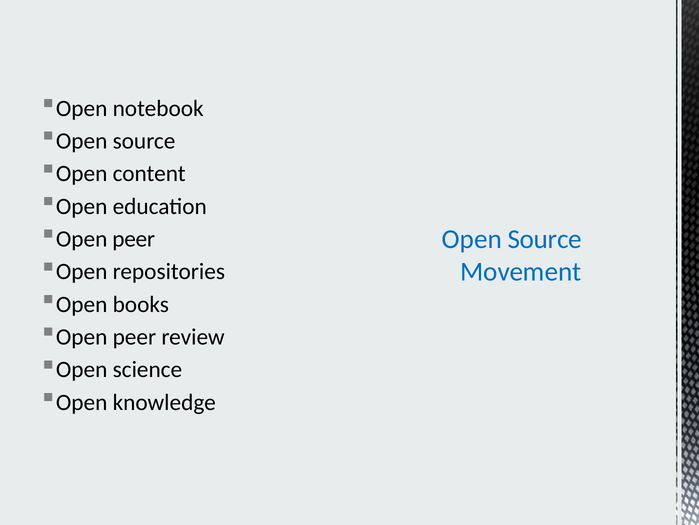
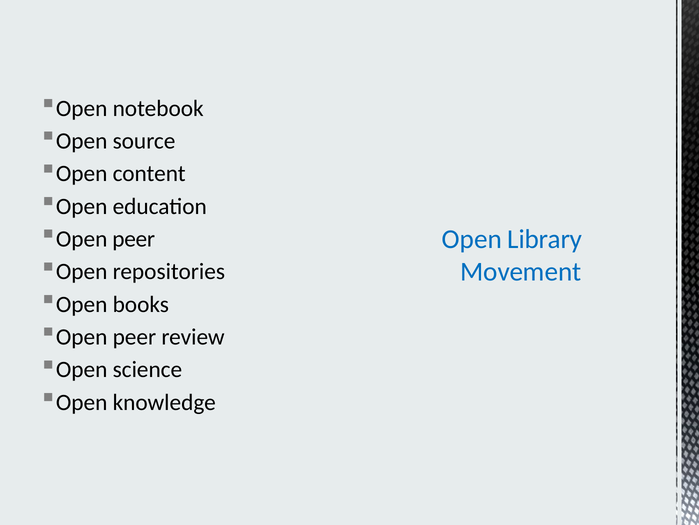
Source at (545, 239): Source -> Library
